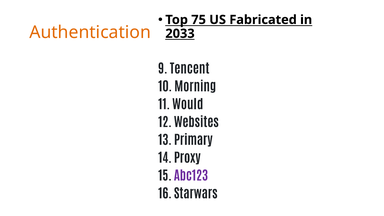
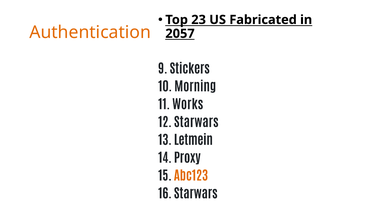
75: 75 -> 23
2033: 2033 -> 2057
Tencent: Tencent -> Stickers
Would: Would -> Works
12 Websites: Websites -> Starwars
Primary: Primary -> Letmein
Abc123 colour: purple -> orange
